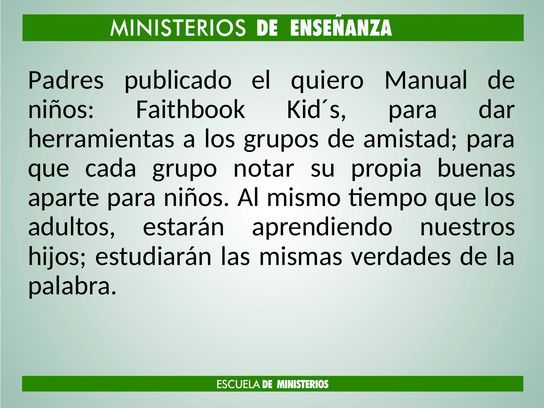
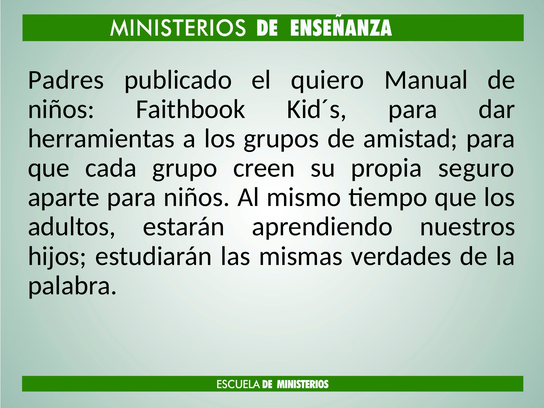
notar: notar -> creen
buenas: buenas -> seguro
